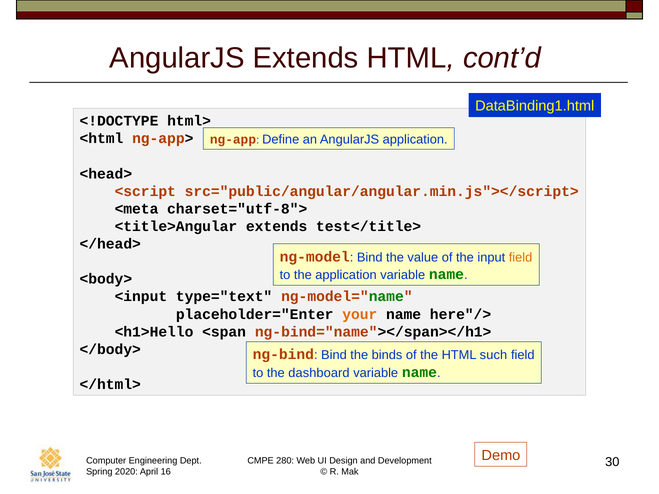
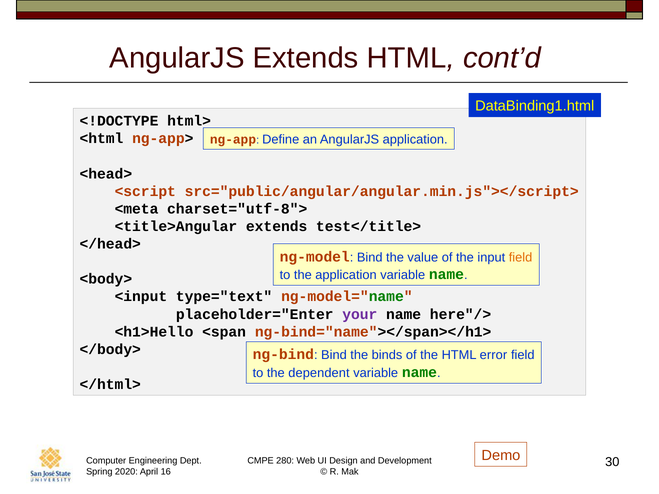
your colour: orange -> purple
such: such -> error
dashboard: dashboard -> dependent
